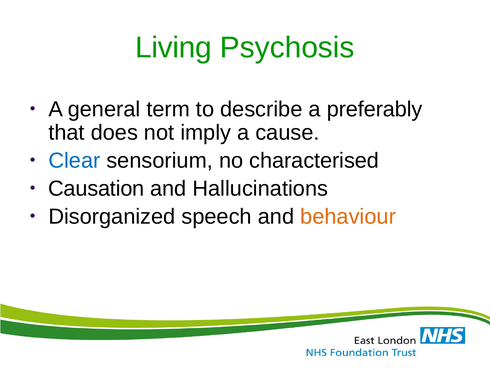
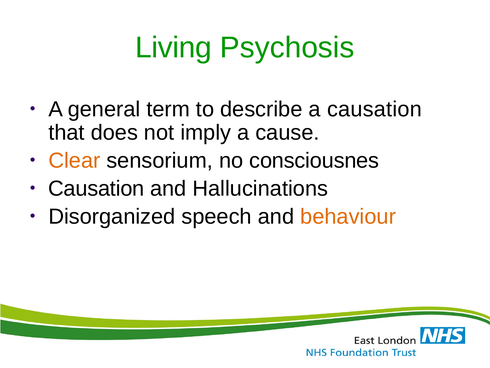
a preferably: preferably -> causation
Clear colour: blue -> orange
characterised: characterised -> consciousnes
